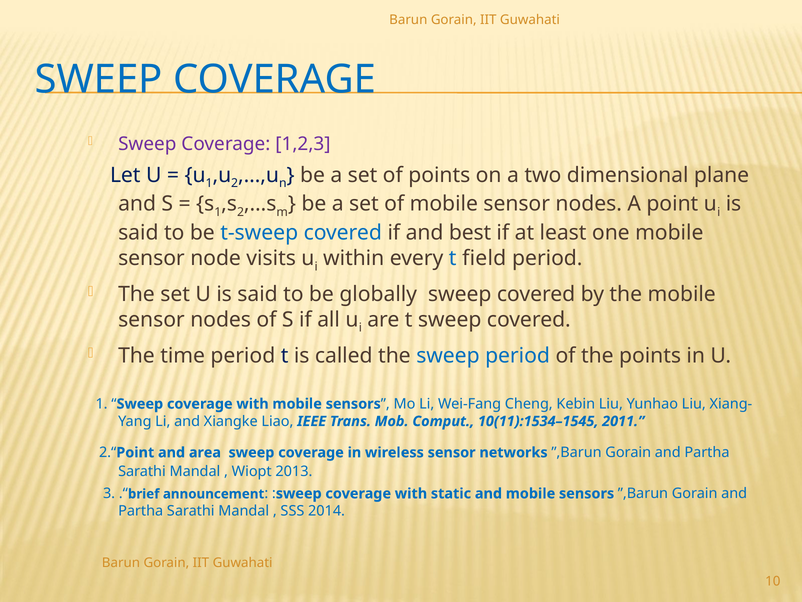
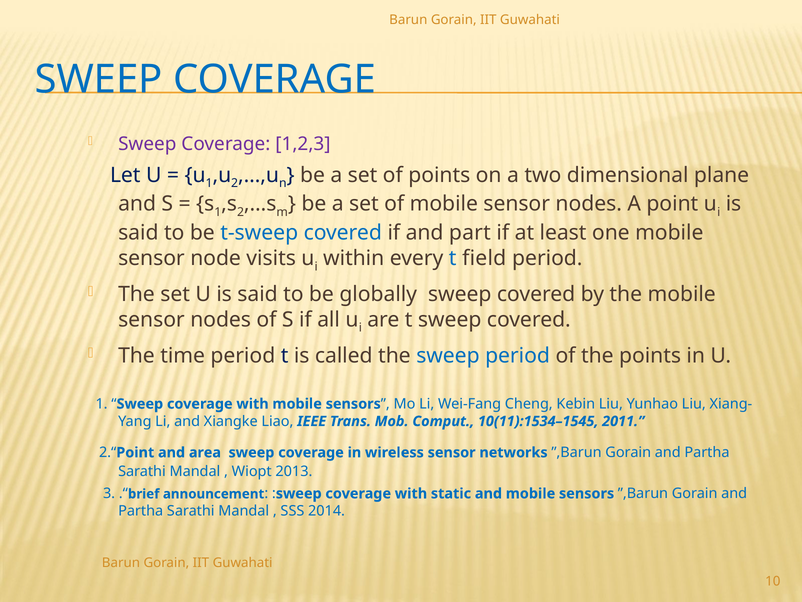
best: best -> part
